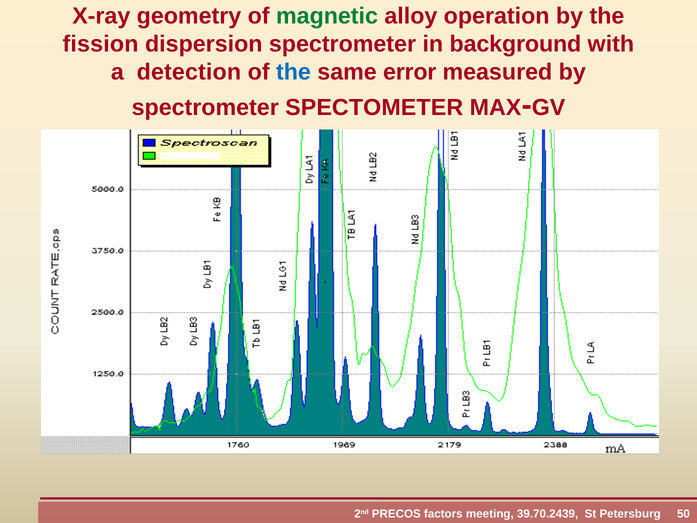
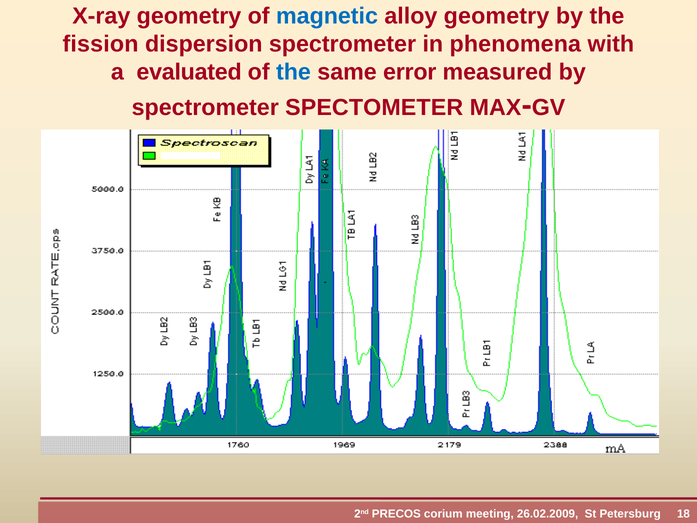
magnetic colour: green -> blue
alloy operation: operation -> geometry
background: background -> phenomena
detection: detection -> evaluated
factors: factors -> corium
39.70.2439: 39.70.2439 -> 26.02.2009
50: 50 -> 18
